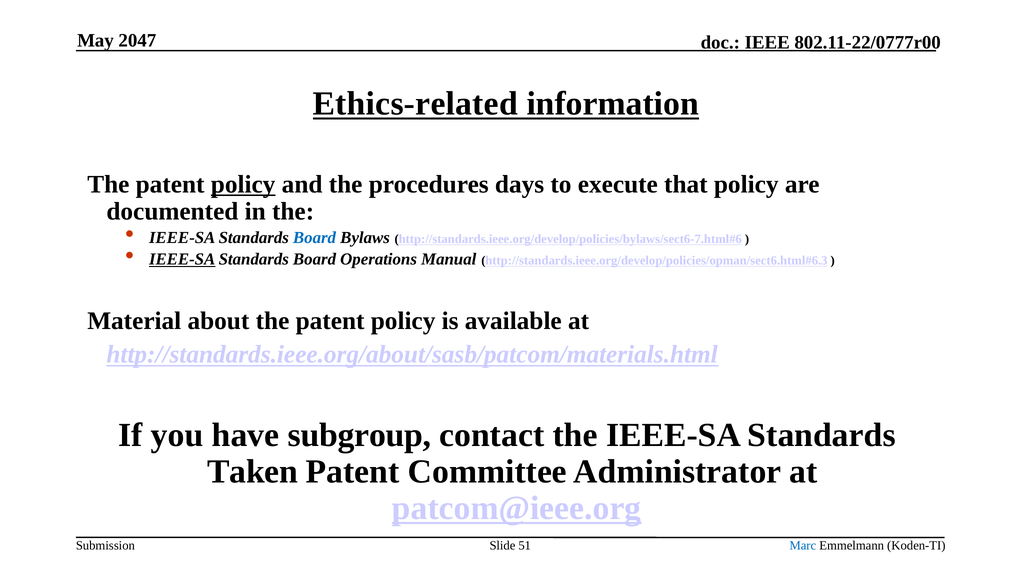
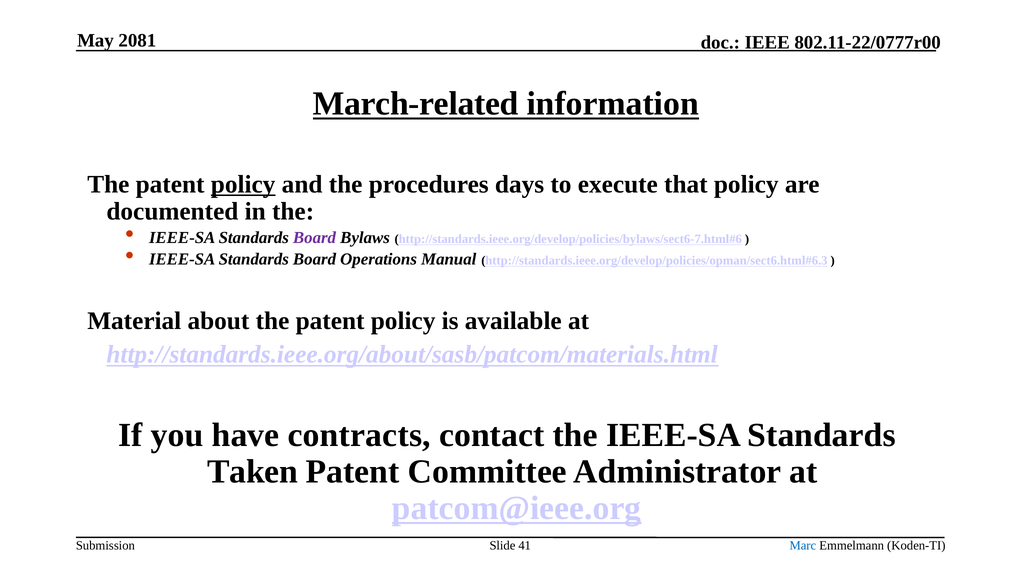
2047: 2047 -> 2081
Ethics-related: Ethics-related -> March-related
Board at (315, 238) colour: blue -> purple
IEEE-SA at (182, 260) underline: present -> none
subgroup: subgroup -> contracts
51: 51 -> 41
